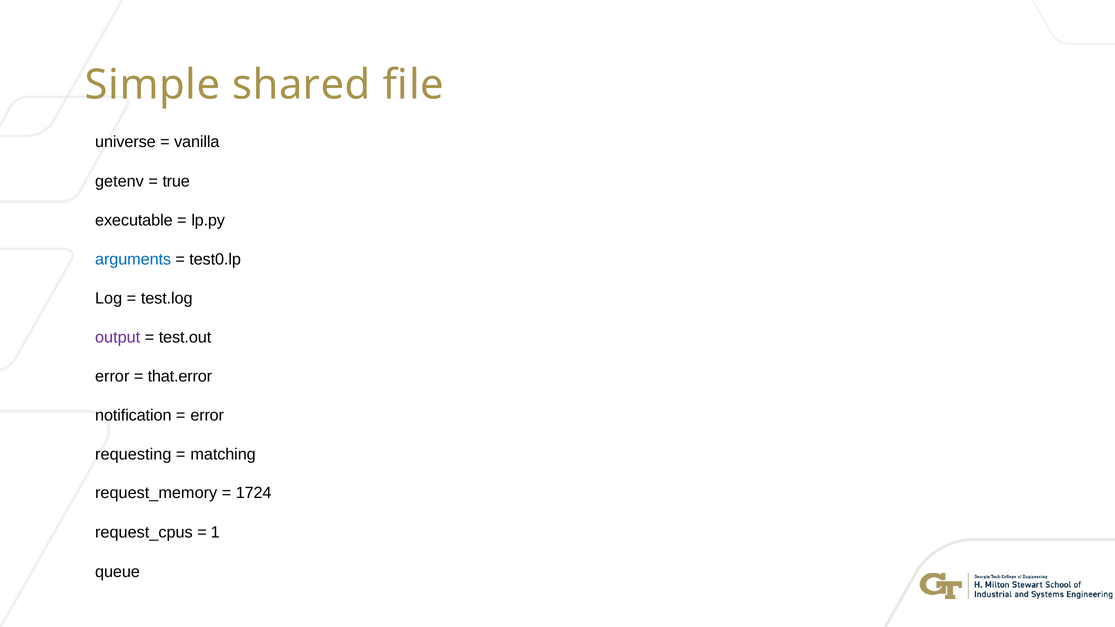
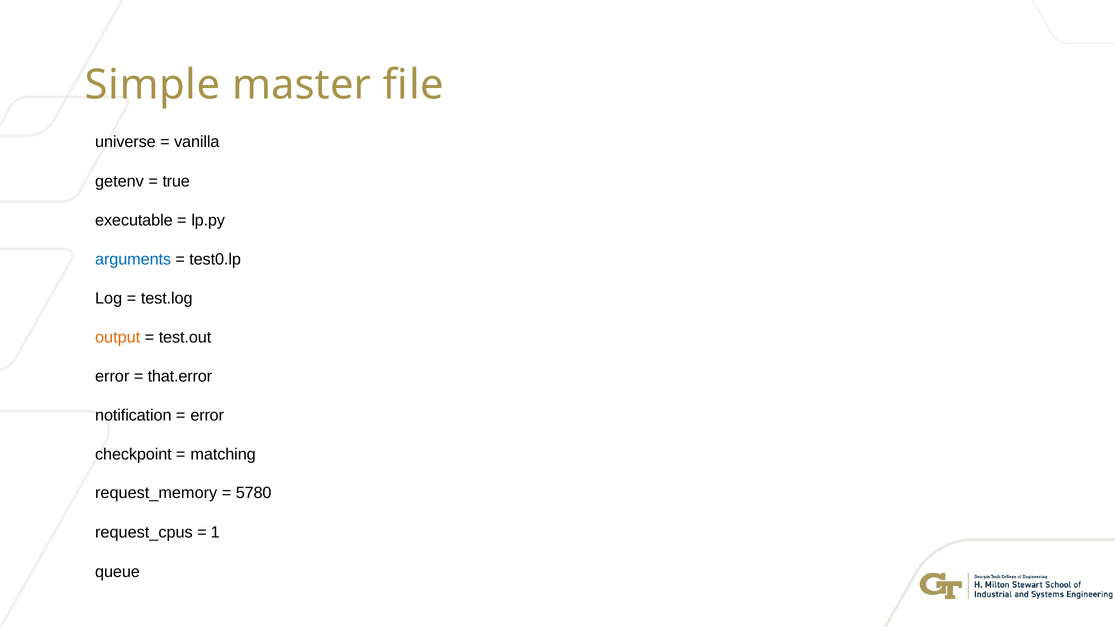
shared: shared -> master
output colour: purple -> orange
requesting: requesting -> checkpoint
1724: 1724 -> 5780
